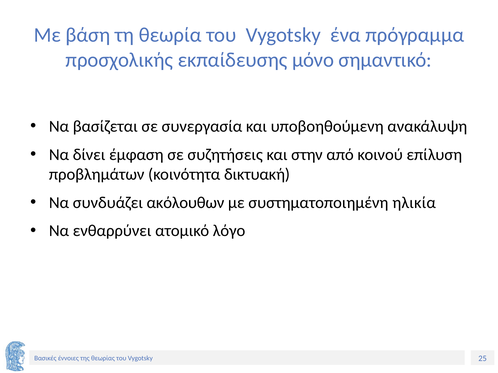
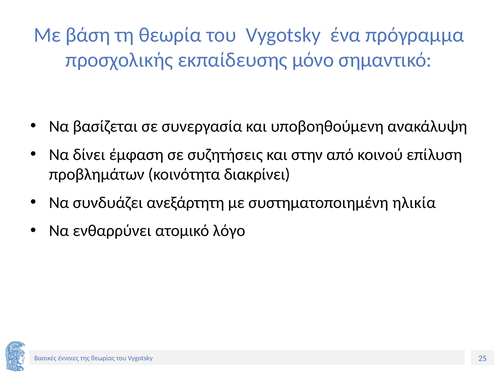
δικτυακή: δικτυακή -> διακρίνει
ακόλουθων: ακόλουθων -> ανεξάρτητη
